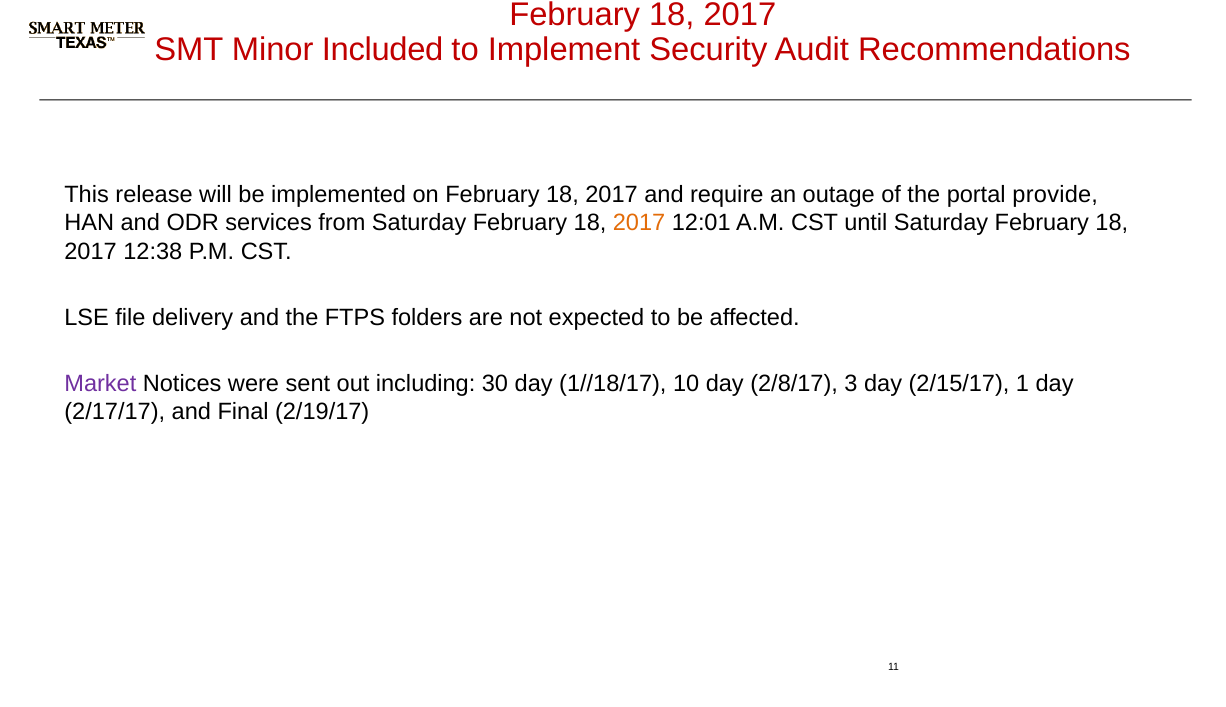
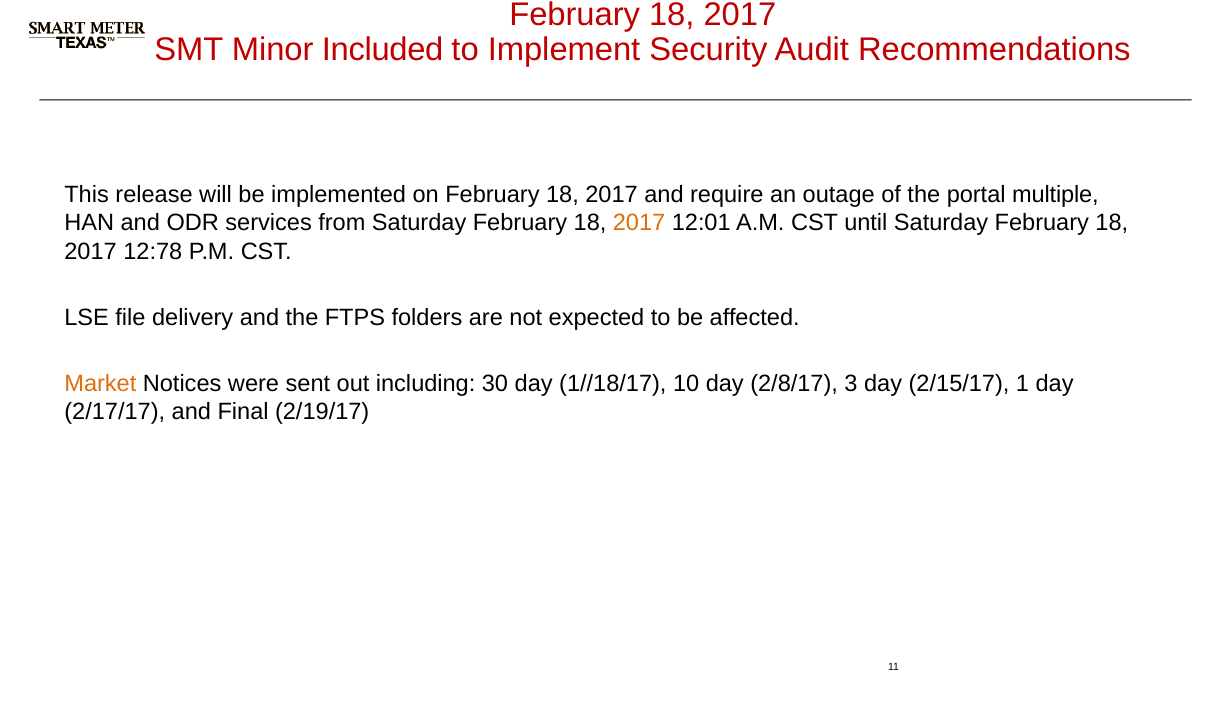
provide: provide -> multiple
12:38: 12:38 -> 12:78
Market colour: purple -> orange
